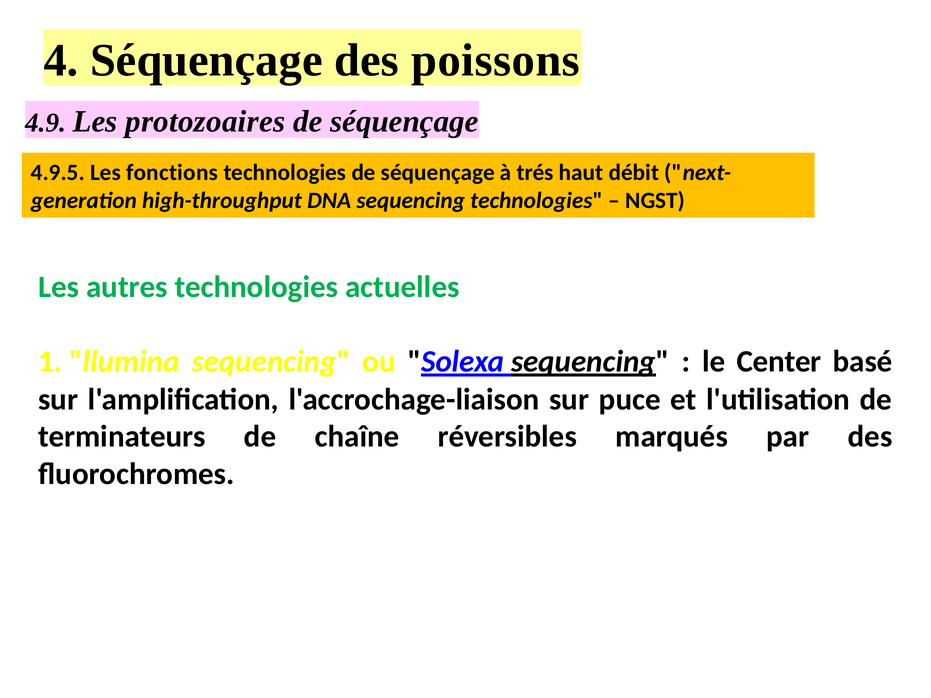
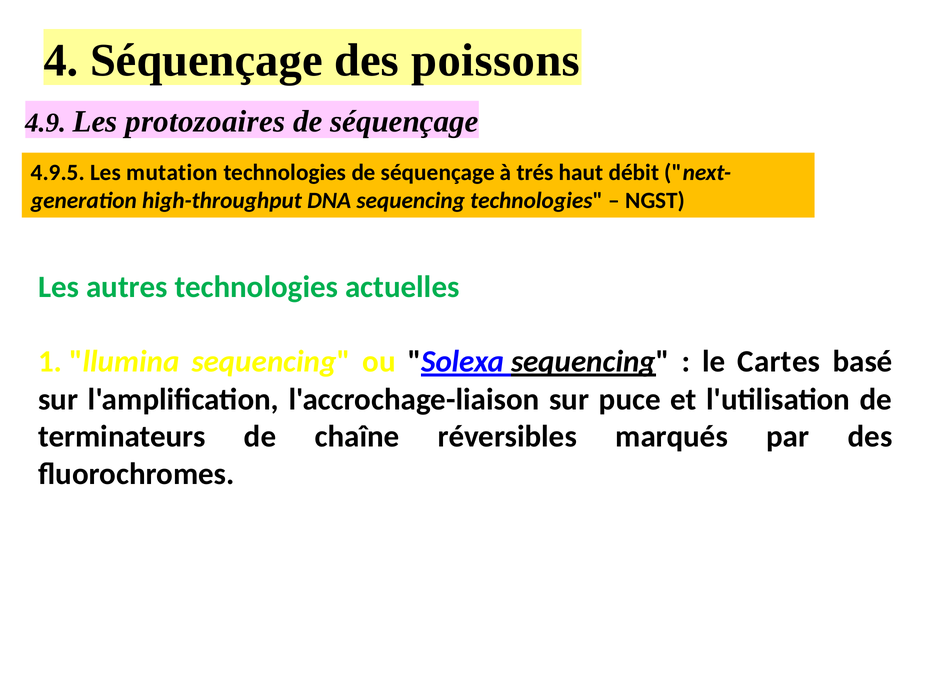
fonctions: fonctions -> mutation
Center: Center -> Cartes
